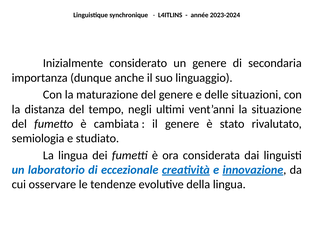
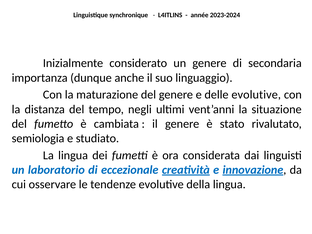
delle situazioni: situazioni -> evolutive
